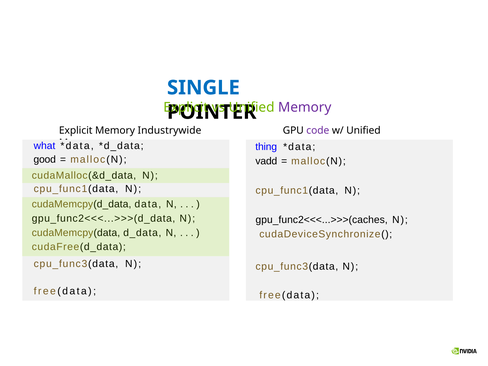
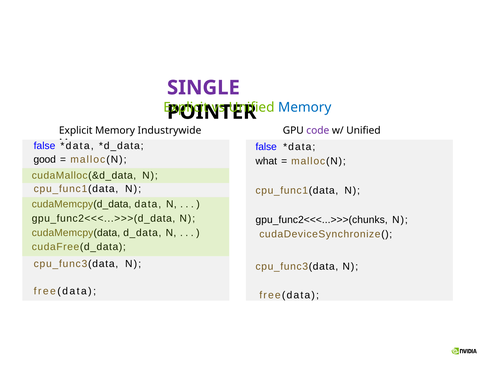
SINGLE colour: blue -> purple
Memory at (305, 107) colour: purple -> blue
what at (45, 146): what -> false
thing at (266, 147): thing -> false
vadd: vadd -> what
gpu_func2<<<...>>>(caches: gpu_func2<<<...>>>(caches -> gpu_func2<<<...>>>(chunks
